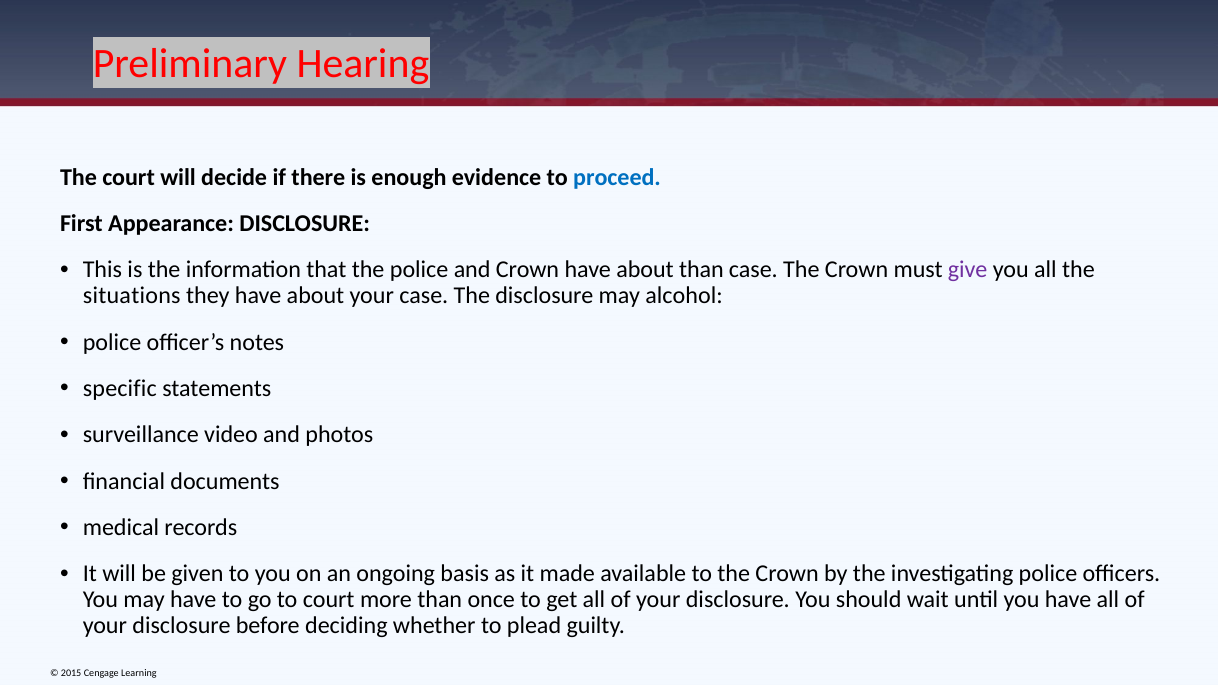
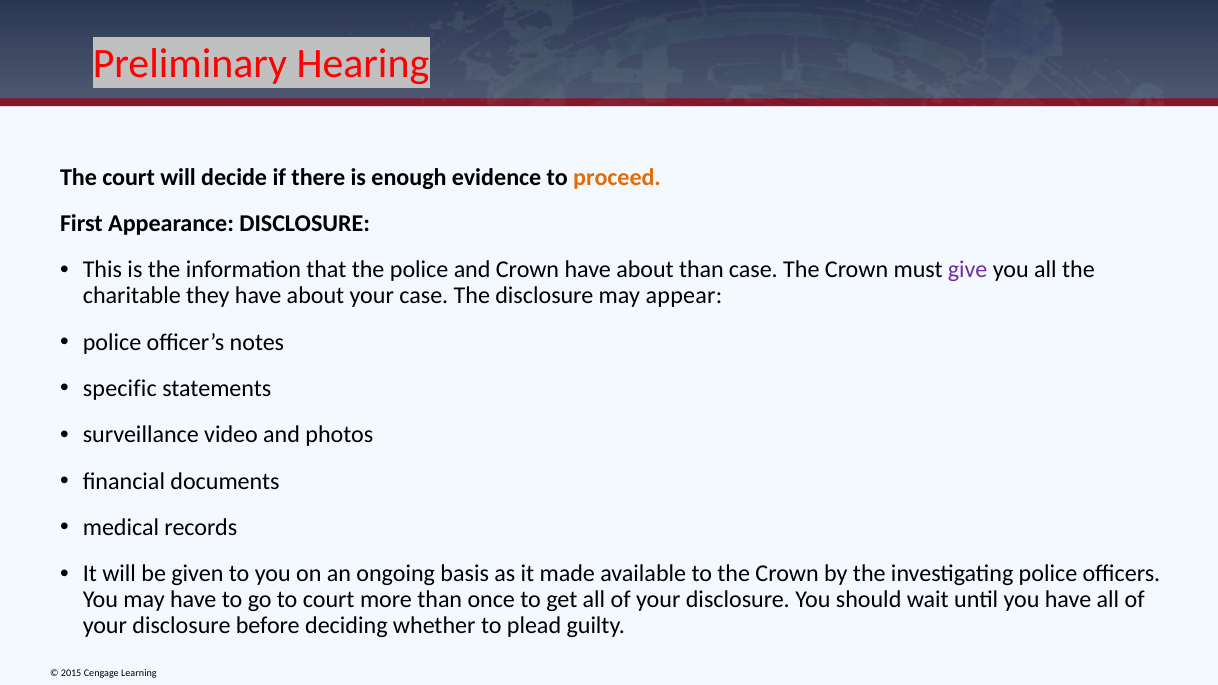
proceed colour: blue -> orange
situations: situations -> charitable
alcohol: alcohol -> appear
